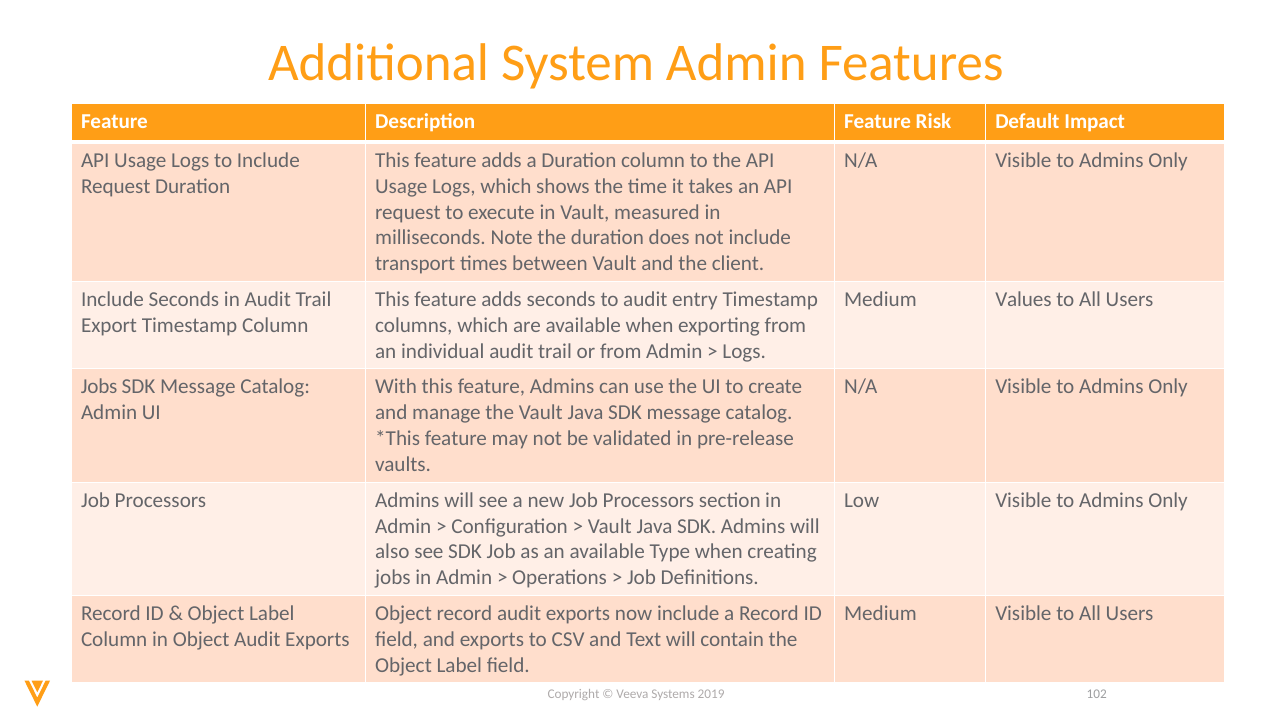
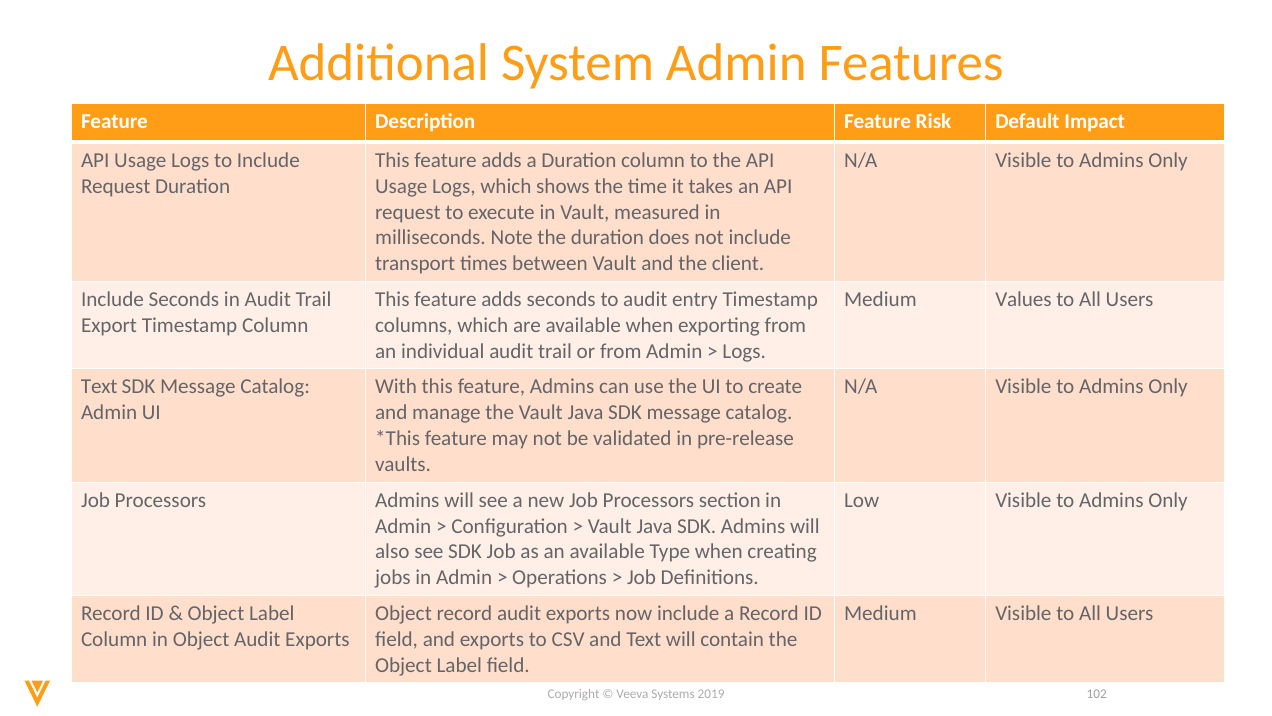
Jobs at (99, 387): Jobs -> Text
